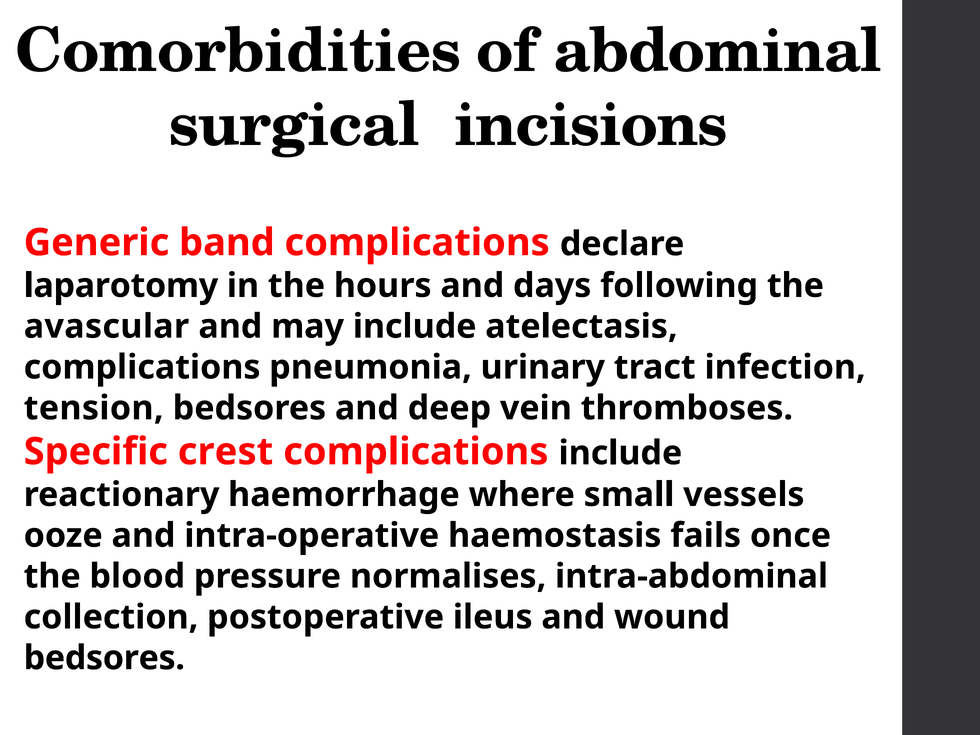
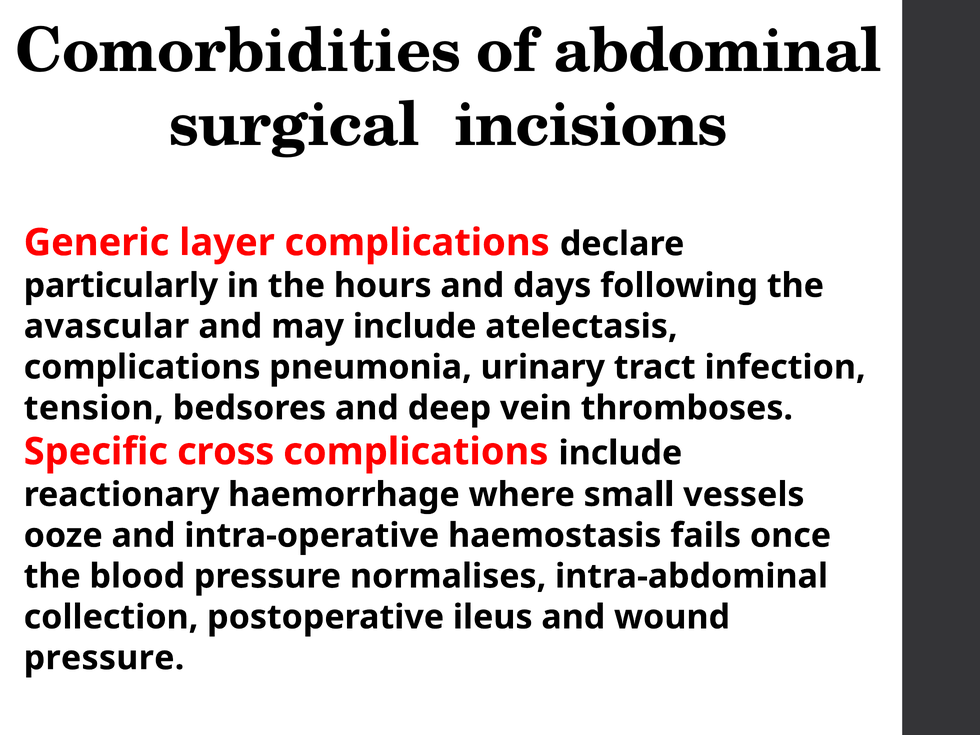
band: band -> layer
laparotomy: laparotomy -> particularly
crest: crest -> cross
bedsores at (104, 658): bedsores -> pressure
